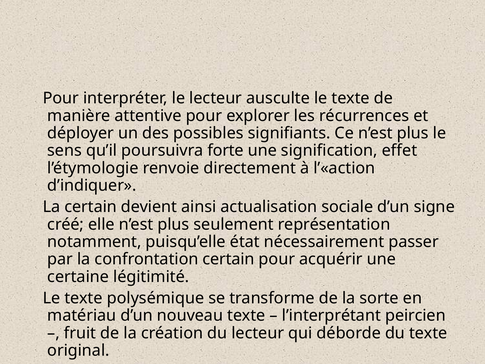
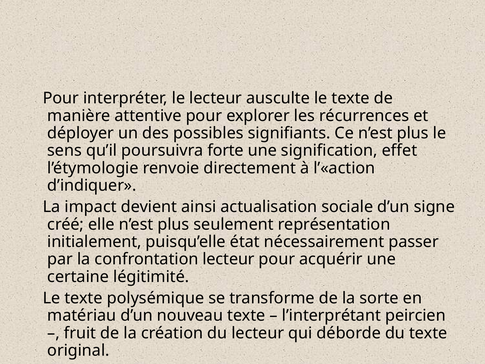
La certain: certain -> impact
notamment: notamment -> initialement
confrontation certain: certain -> lecteur
